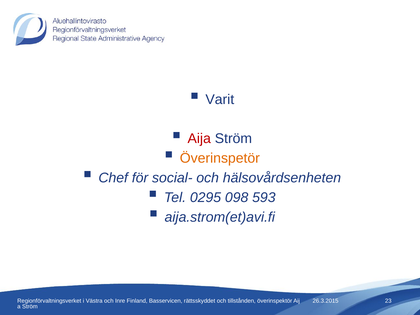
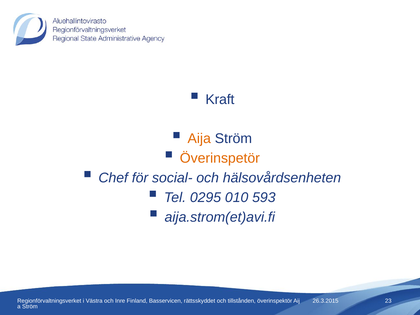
Varit: Varit -> Kraft
Aija colour: red -> orange
098: 098 -> 010
